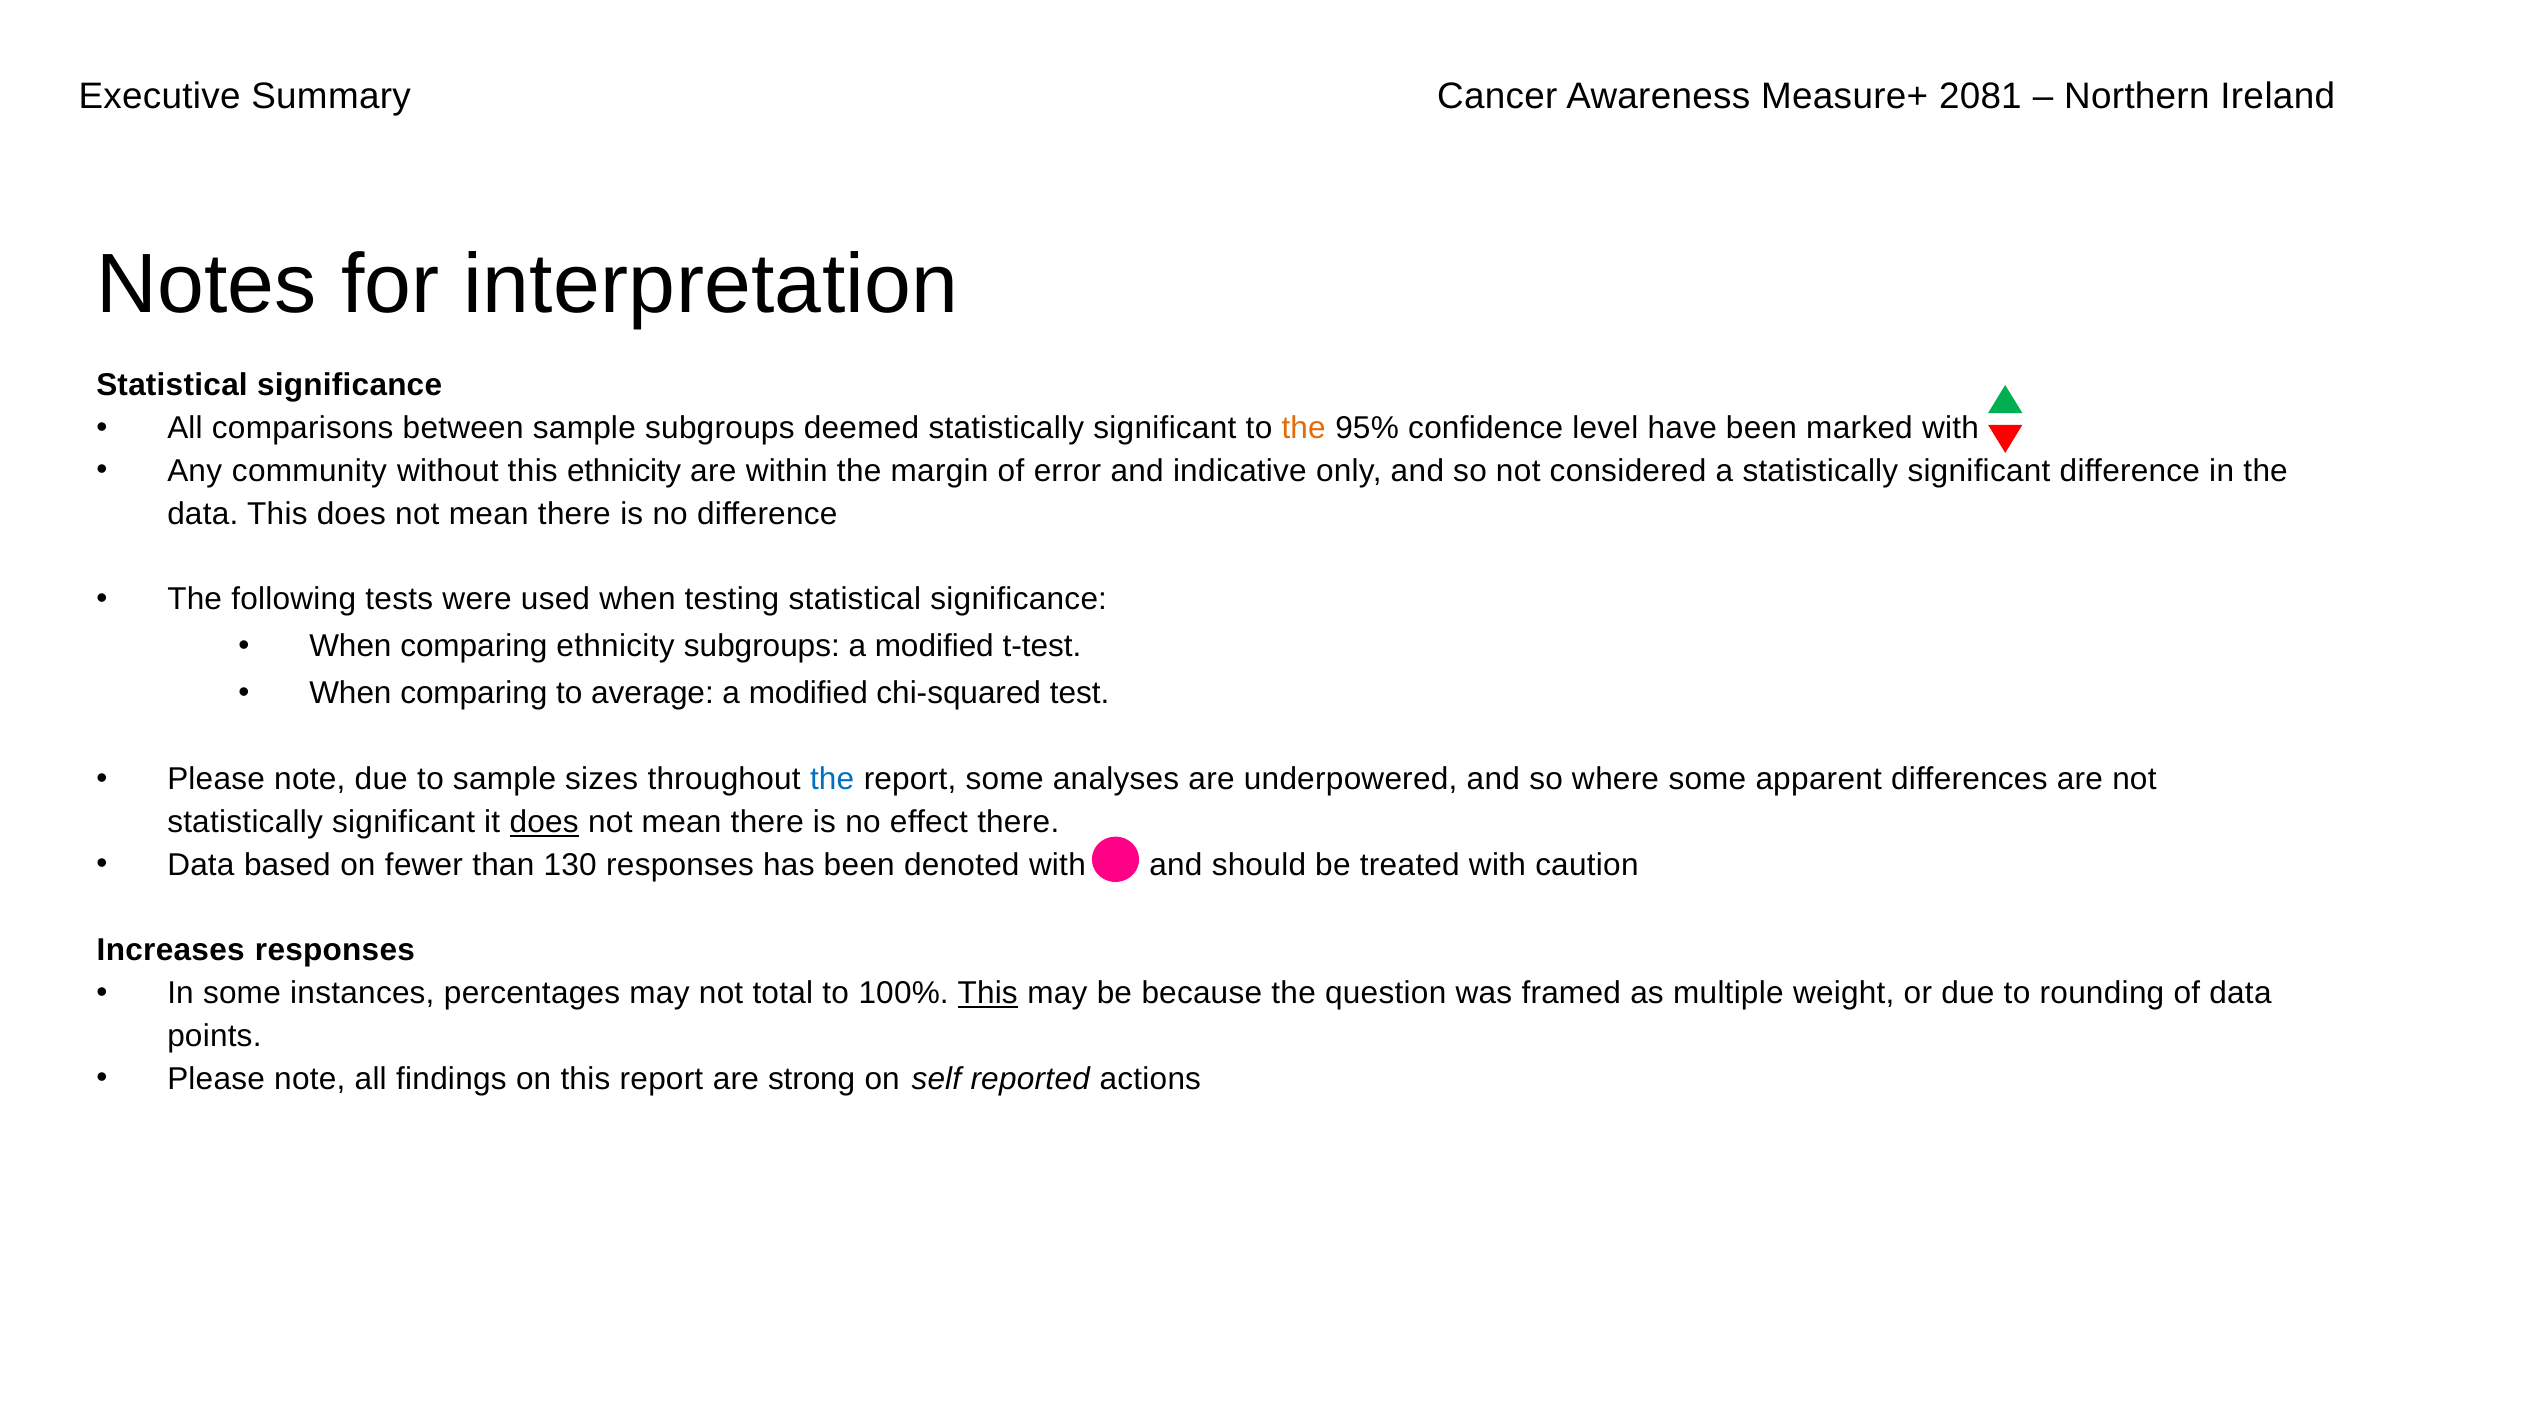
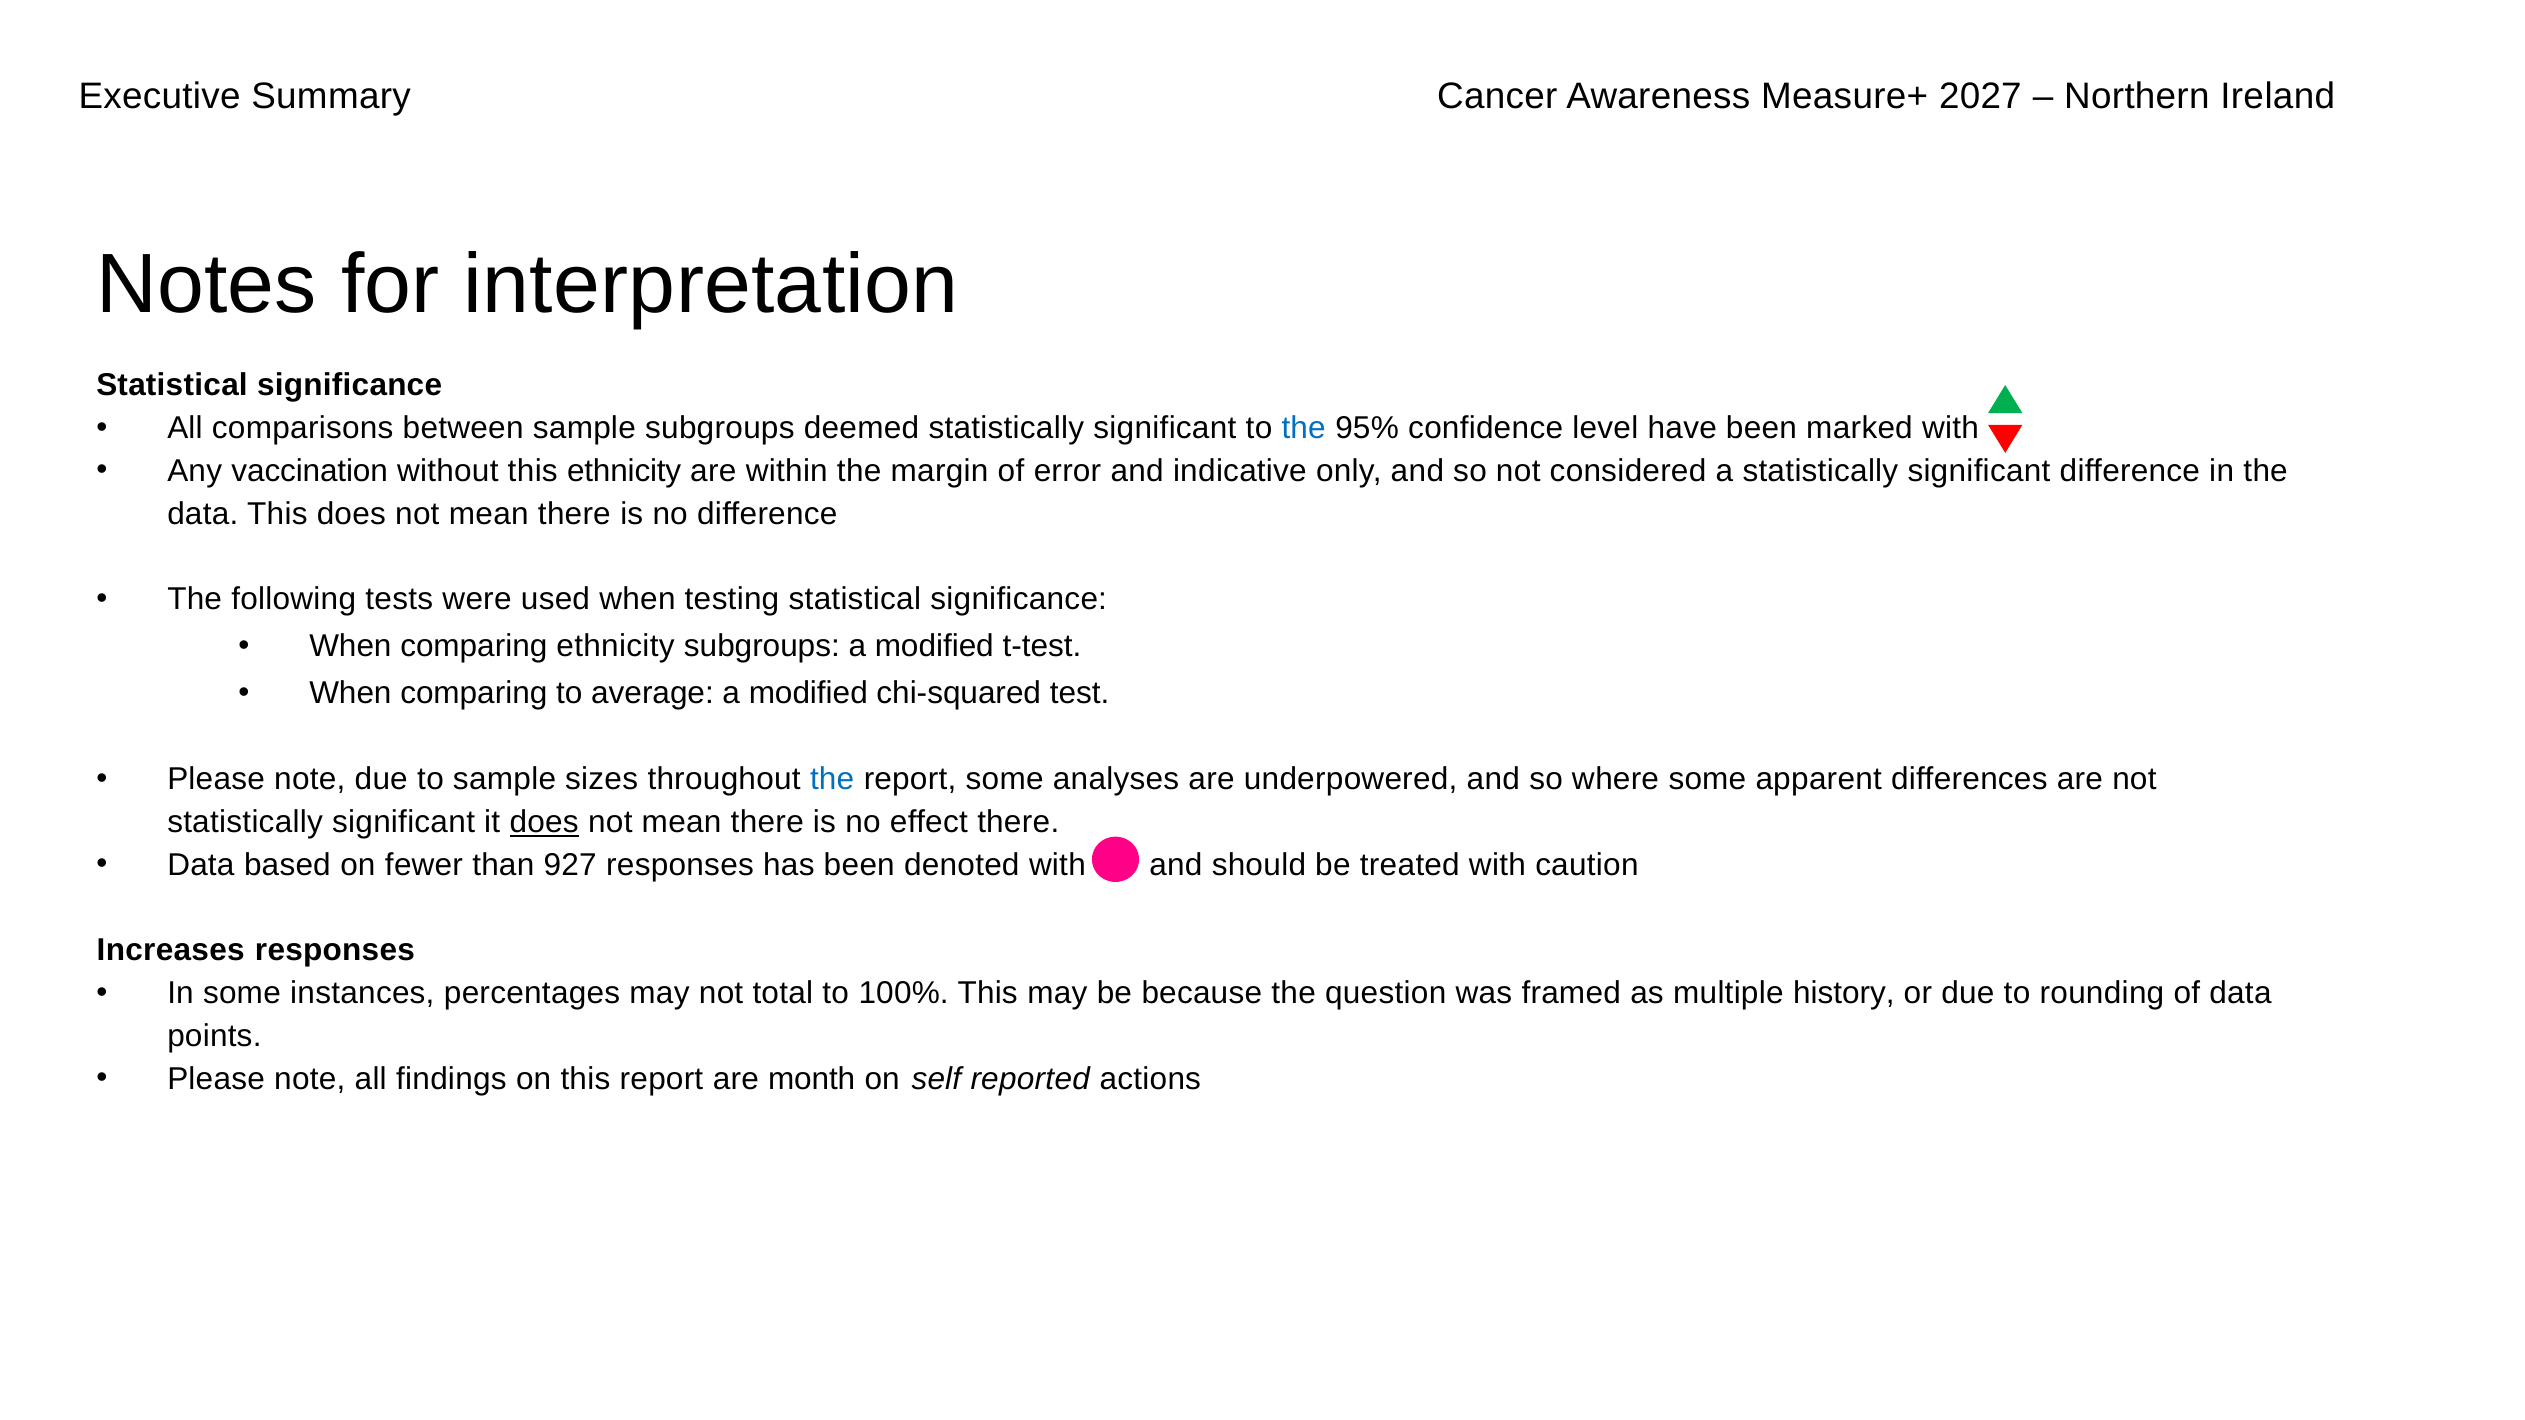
2081: 2081 -> 2027
the at (1304, 428) colour: orange -> blue
community: community -> vaccination
130: 130 -> 927
This at (988, 994) underline: present -> none
weight: weight -> history
strong: strong -> month
